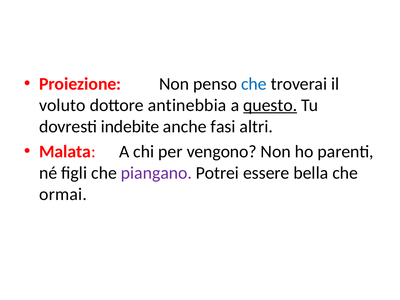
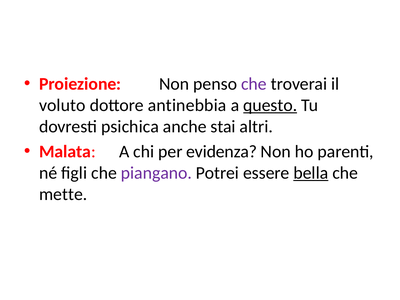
che at (254, 84) colour: blue -> purple
indebite: indebite -> psichica
fasi: fasi -> stai
vengono: vengono -> evidenza
bella underline: none -> present
ormai: ormai -> mette
